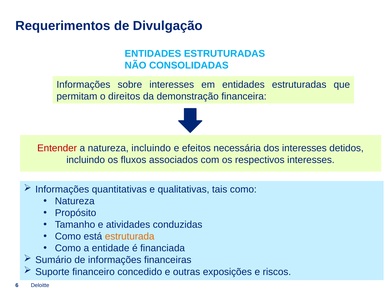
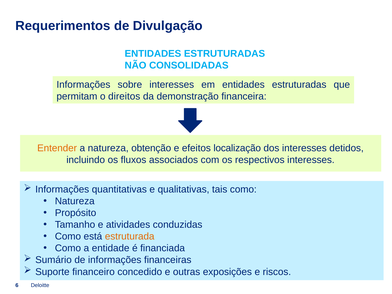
Entender colour: red -> orange
natureza incluindo: incluindo -> obtenção
necessária: necessária -> localização
